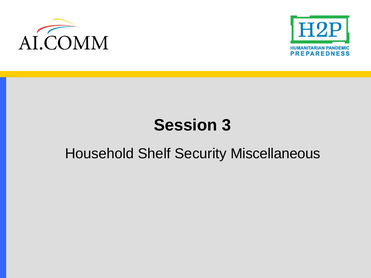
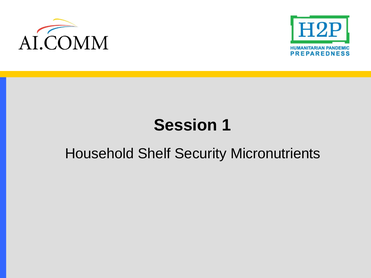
3: 3 -> 1
Miscellaneous: Miscellaneous -> Micronutrients
